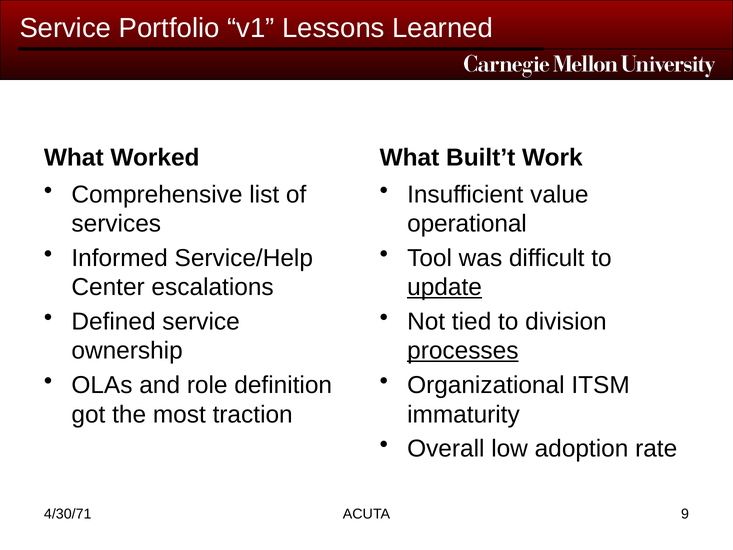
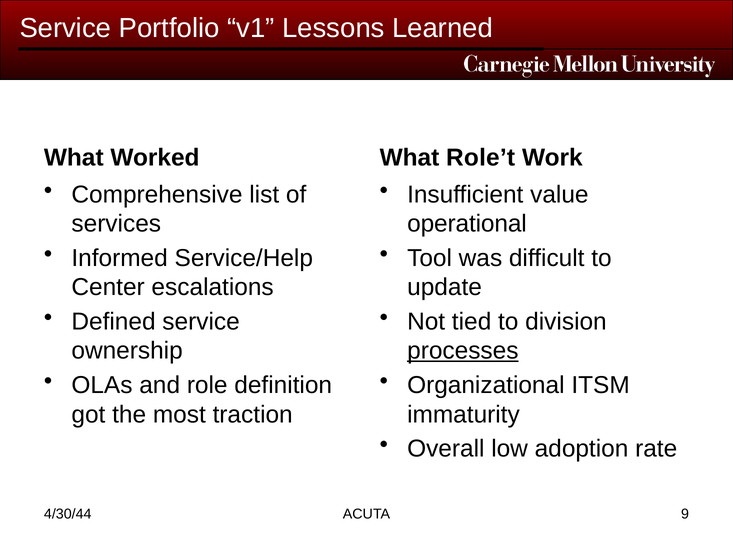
Built’t: Built’t -> Role’t
update underline: present -> none
4/30/71: 4/30/71 -> 4/30/44
